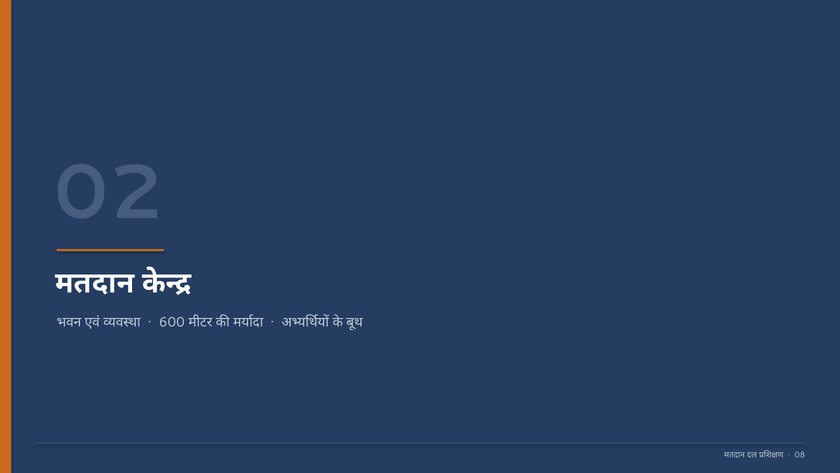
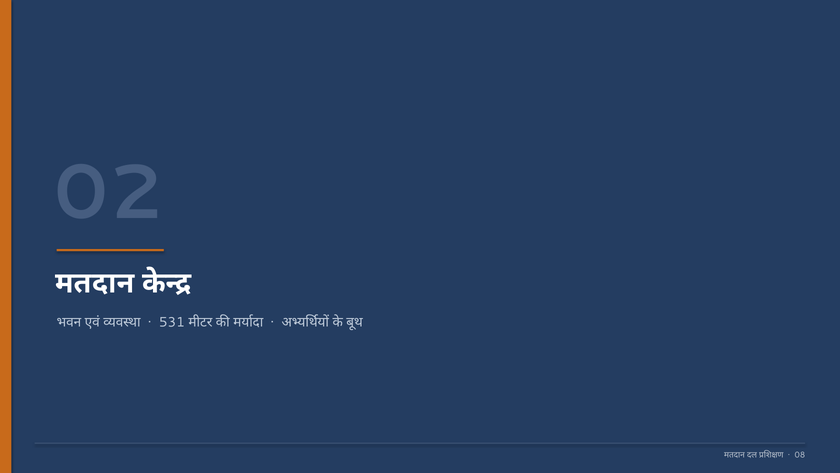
600: 600 -> 531
